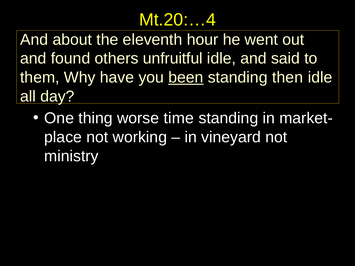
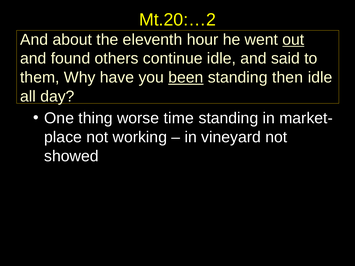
Mt.20:…4: Mt.20:…4 -> Mt.20:…2
out underline: none -> present
unfruitful: unfruitful -> continue
ministry: ministry -> showed
